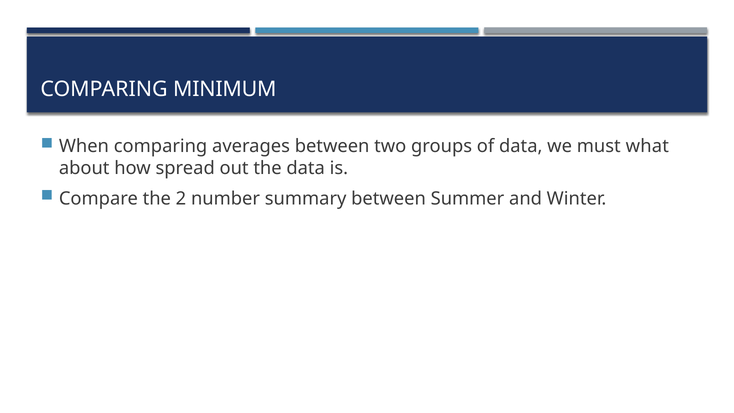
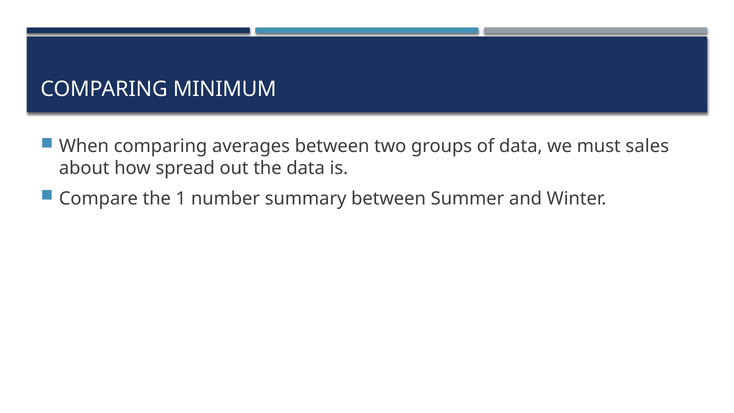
what: what -> sales
2: 2 -> 1
